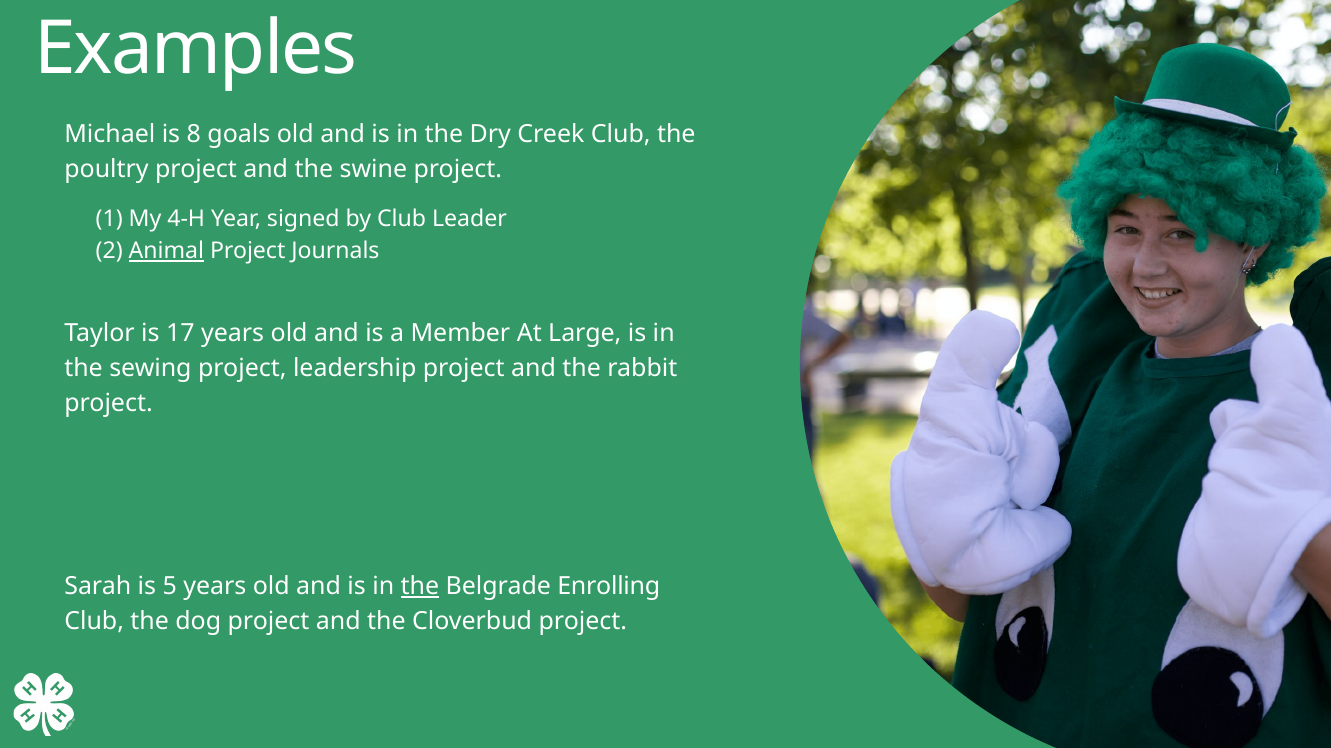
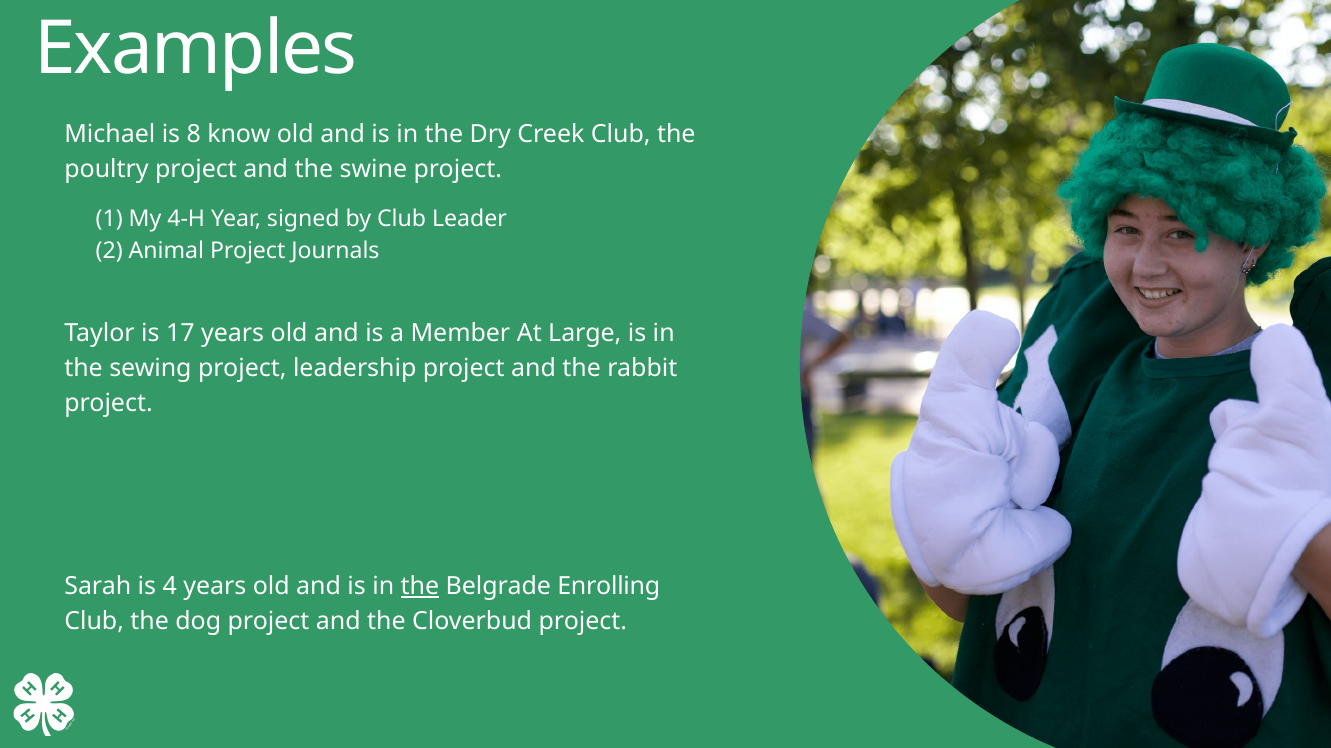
goals: goals -> know
Animal underline: present -> none
5: 5 -> 4
